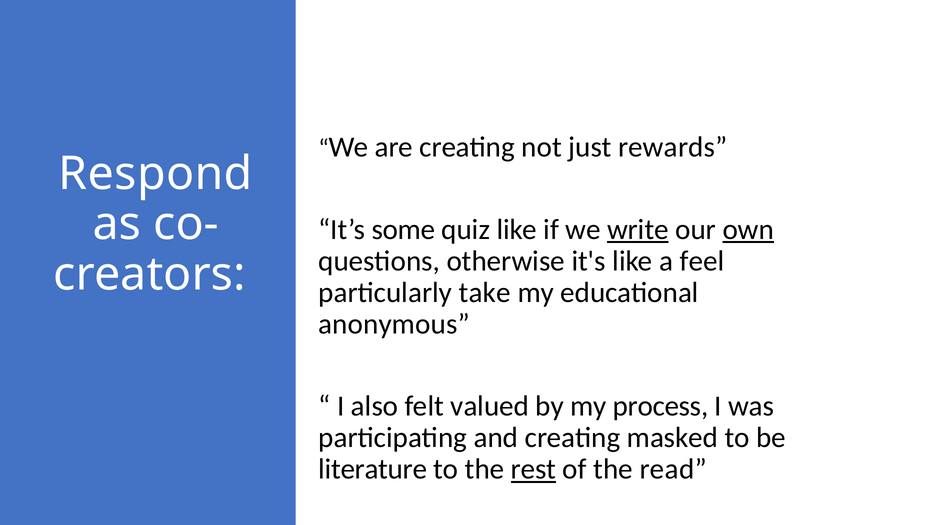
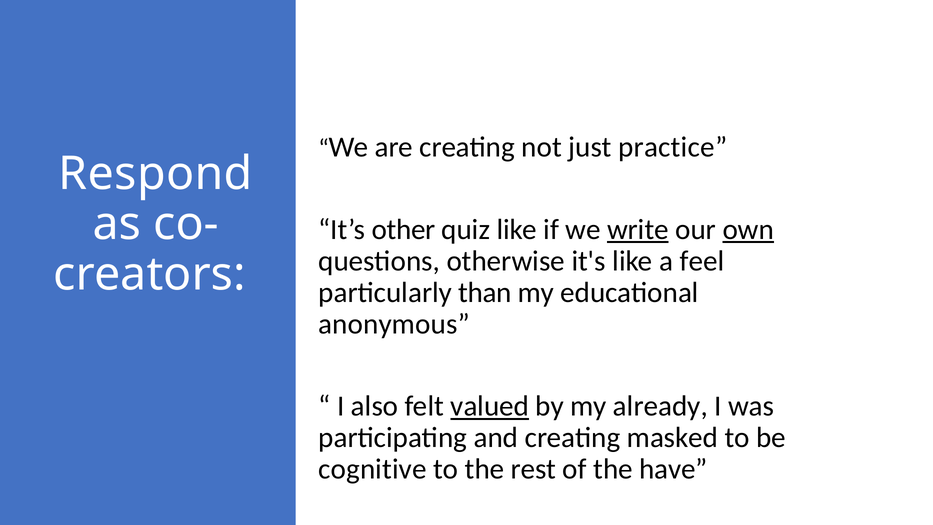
rewards: rewards -> practice
some: some -> other
take: take -> than
valued underline: none -> present
process: process -> already
literature: literature -> cognitive
rest underline: present -> none
read: read -> have
